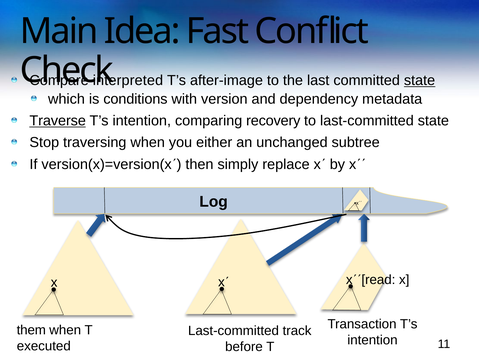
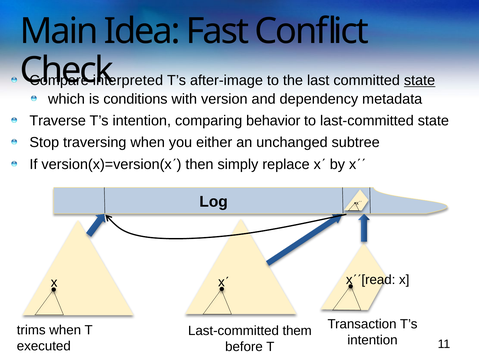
Traverse underline: present -> none
recovery: recovery -> behavior
them: them -> trims
track: track -> them
